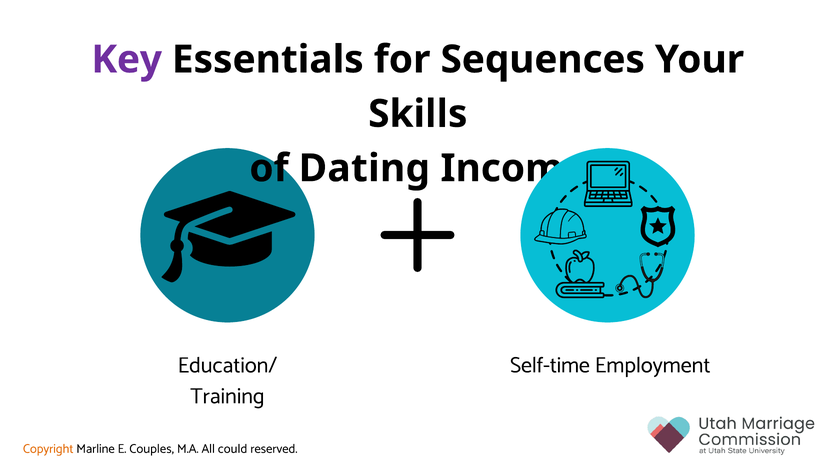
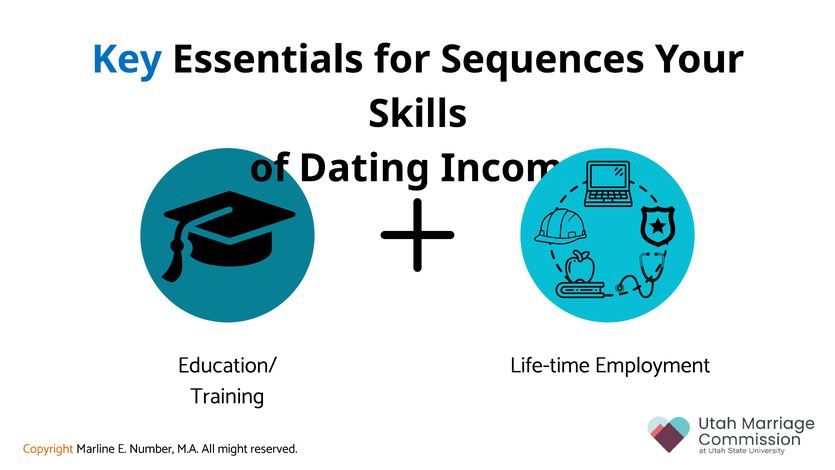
Key colour: purple -> blue
Self-time: Self-time -> Life-time
Couples: Couples -> Number
could: could -> might
